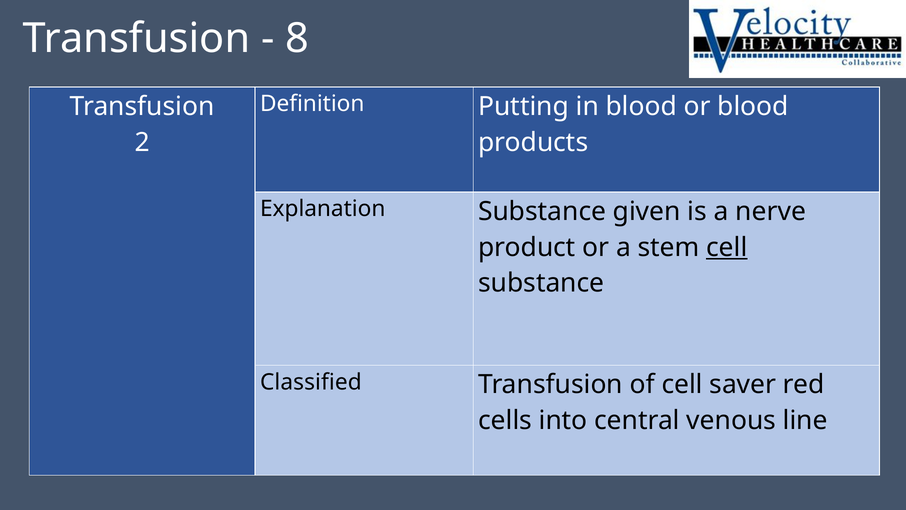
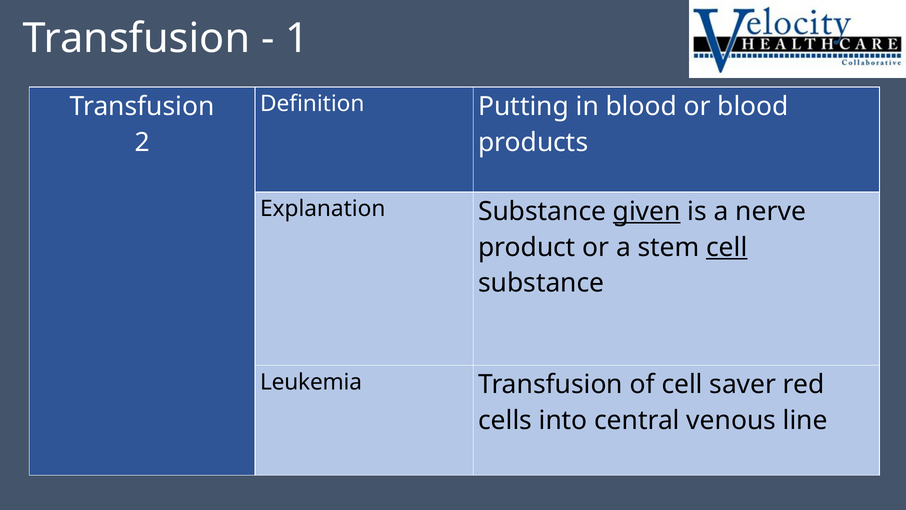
8: 8 -> 1
given underline: none -> present
Classified: Classified -> Leukemia
